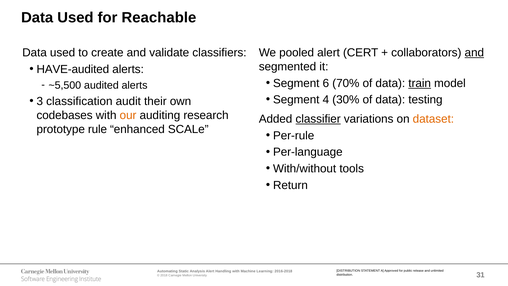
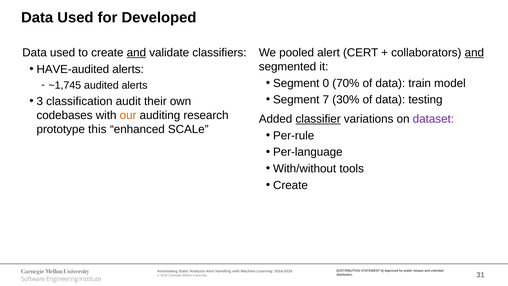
Reachable: Reachable -> Developed
and at (136, 53) underline: none -> present
6: 6 -> 0
train underline: present -> none
~5,500: ~5,500 -> ~1,745
4: 4 -> 7
dataset colour: orange -> purple
rule: rule -> this
Return at (290, 185): Return -> Create
